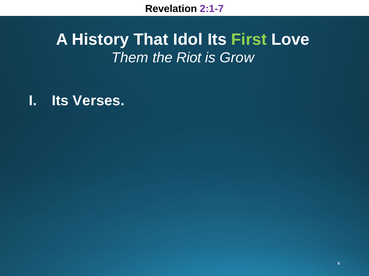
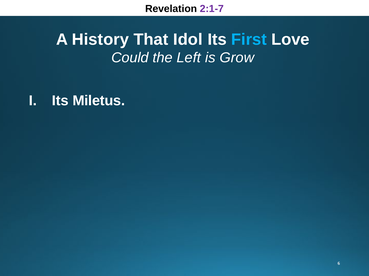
First colour: light green -> light blue
Them: Them -> Could
Riot: Riot -> Left
Verses: Verses -> Miletus
